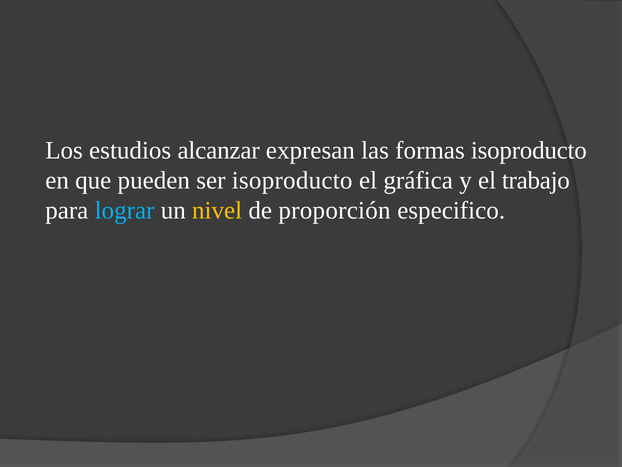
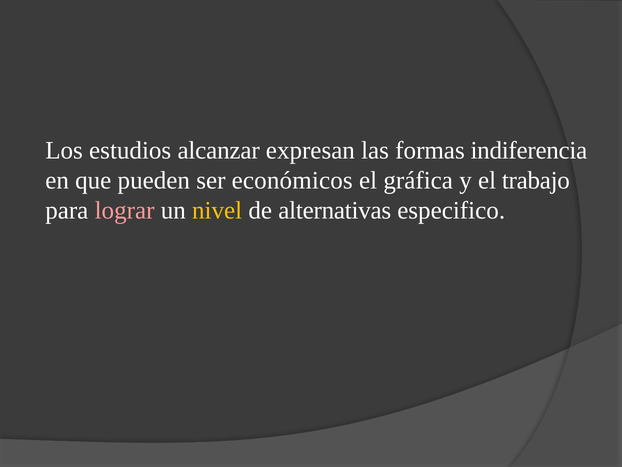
formas isoproducto: isoproducto -> indiferencia
ser isoproducto: isoproducto -> económicos
lograr colour: light blue -> pink
proporción: proporción -> alternativas
